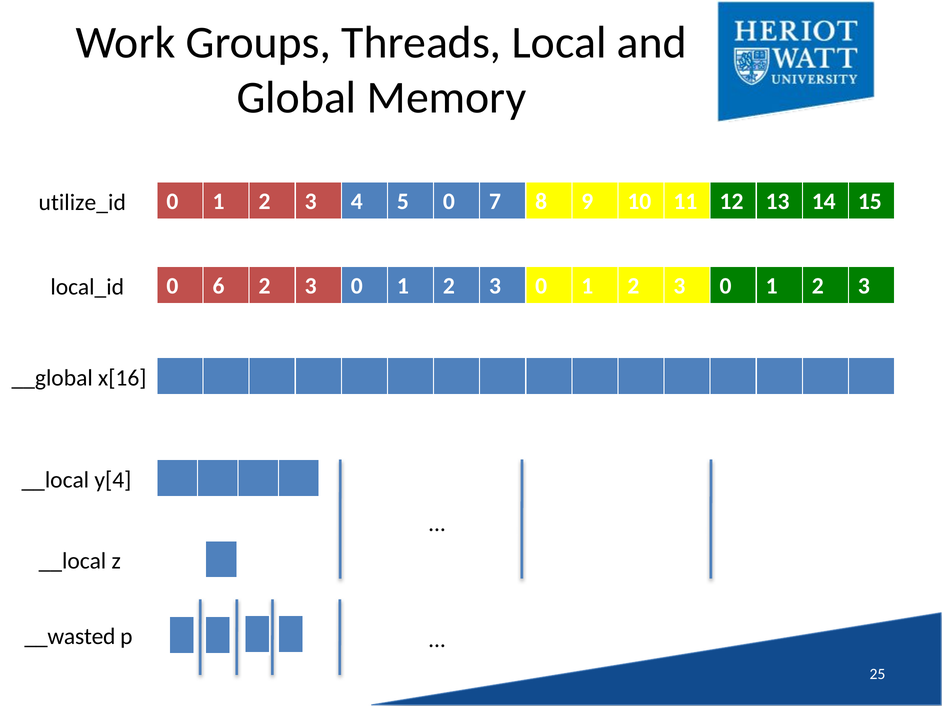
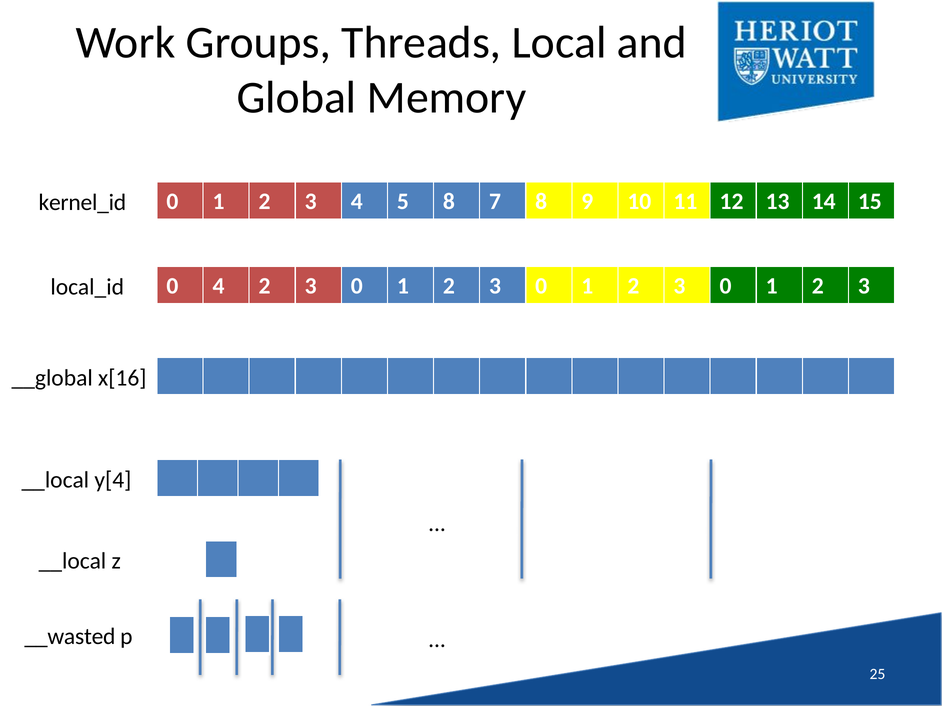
5 0: 0 -> 8
utilize_id: utilize_id -> kernel_id
0 6: 6 -> 4
